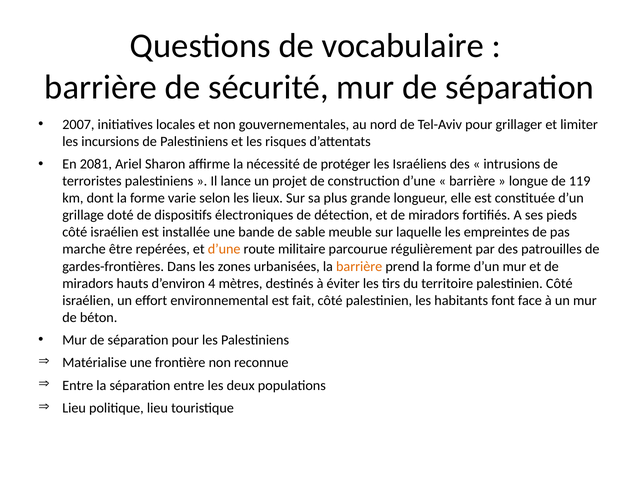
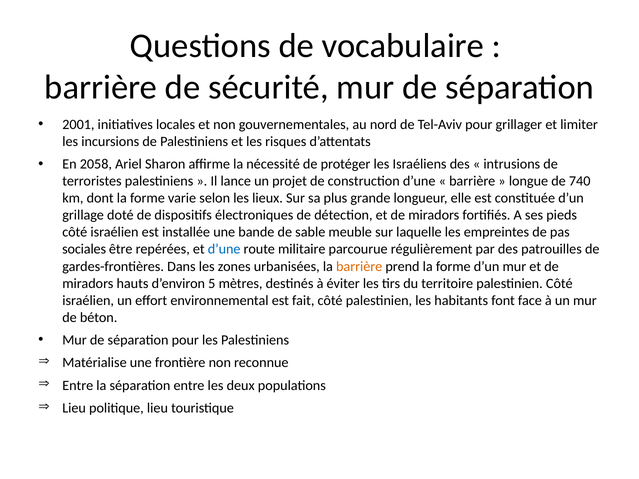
2007: 2007 -> 2001
2081: 2081 -> 2058
119: 119 -> 740
marche: marche -> sociales
d’une at (224, 249) colour: orange -> blue
4: 4 -> 5
